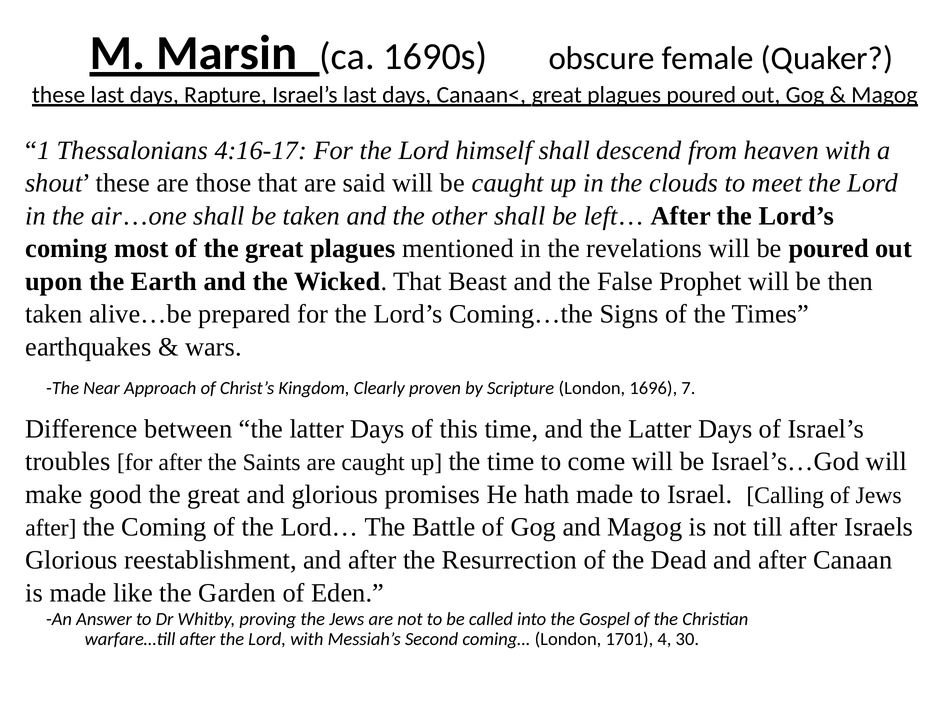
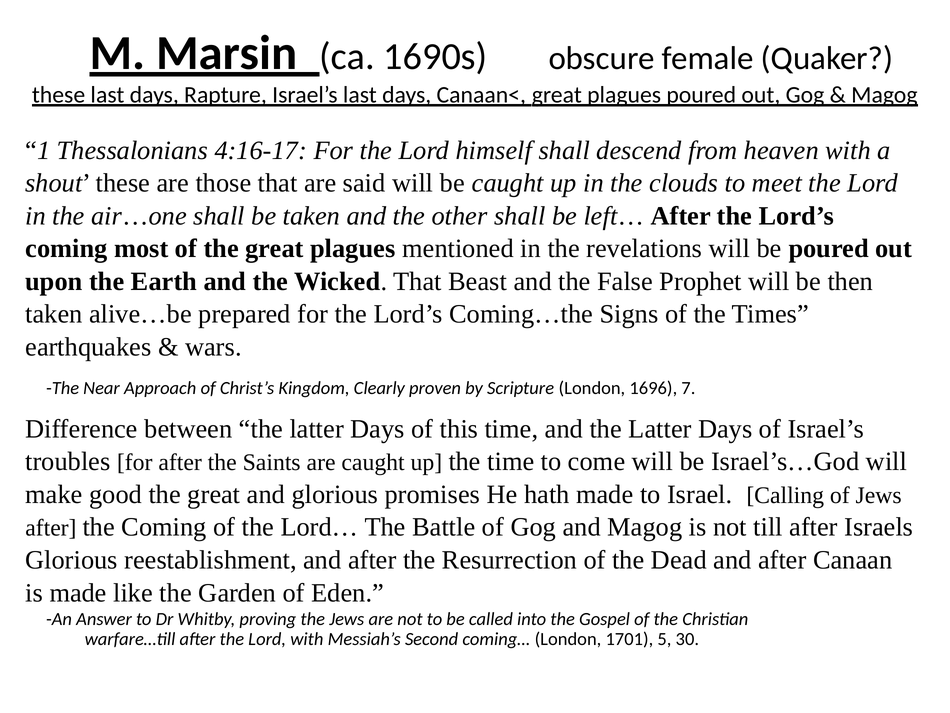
4: 4 -> 5
